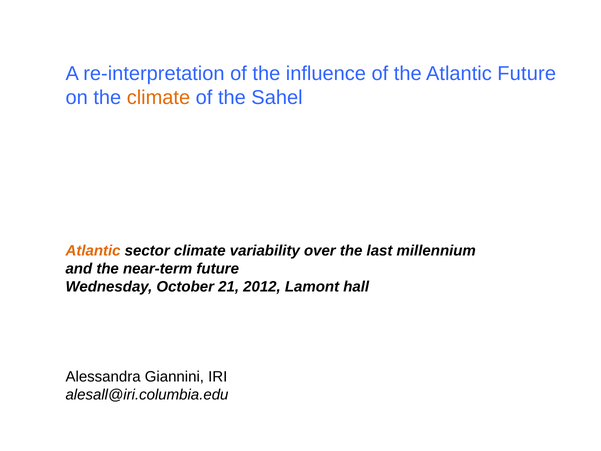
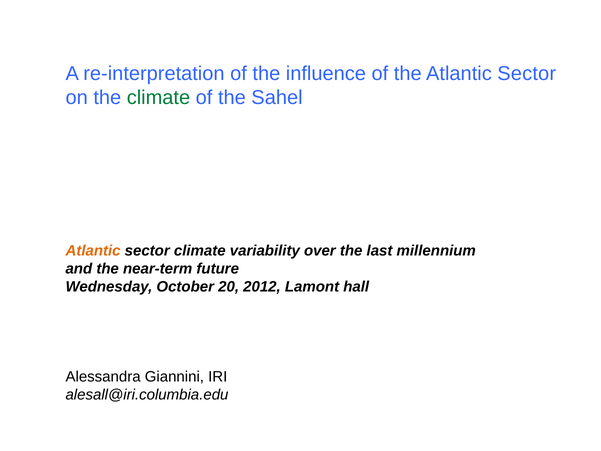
the Atlantic Future: Future -> Sector
climate at (158, 98) colour: orange -> green
21: 21 -> 20
